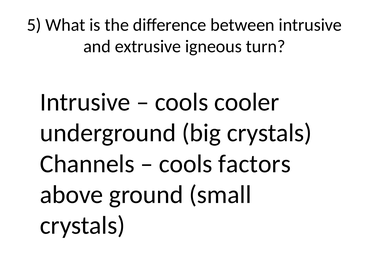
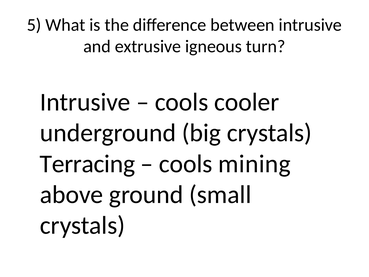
Channels: Channels -> Terracing
factors: factors -> mining
